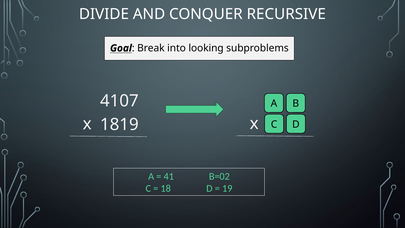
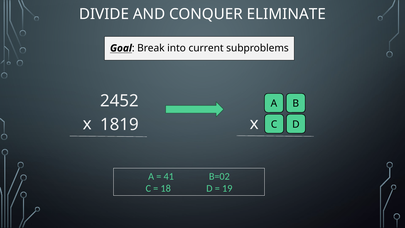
RECURSIVE: RECURSIVE -> ELIMINATE
looking: looking -> current
4107: 4107 -> 2452
